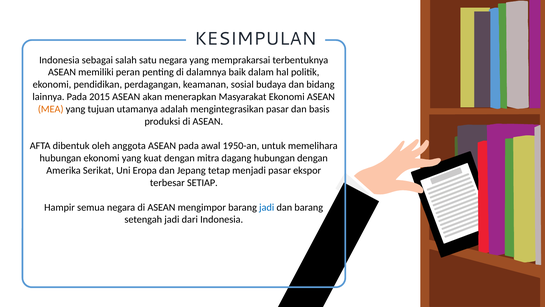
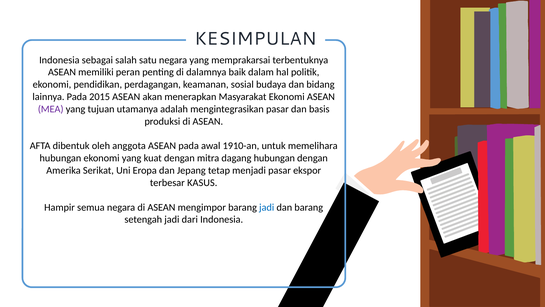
MEA colour: orange -> purple
1950-an: 1950-an -> 1910-an
SETIAP: SETIAP -> KASUS
